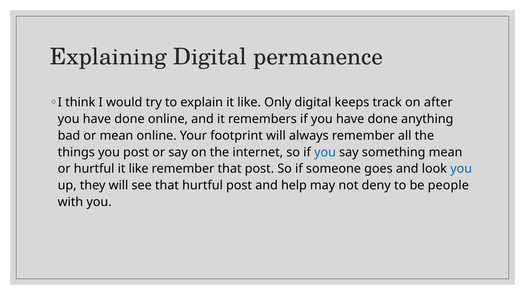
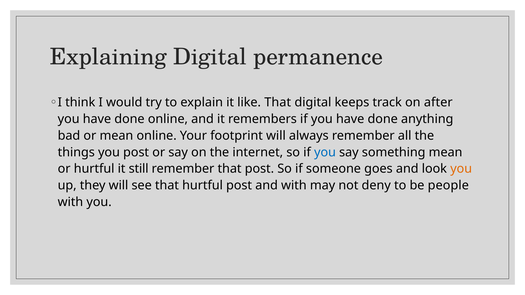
like Only: Only -> That
hurtful it like: like -> still
you at (461, 169) colour: blue -> orange
and help: help -> with
